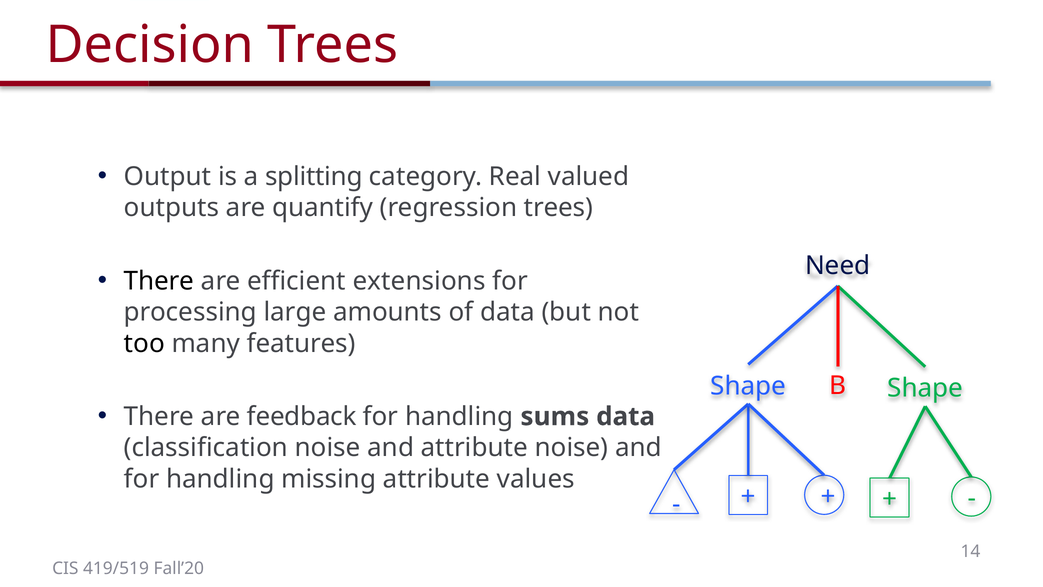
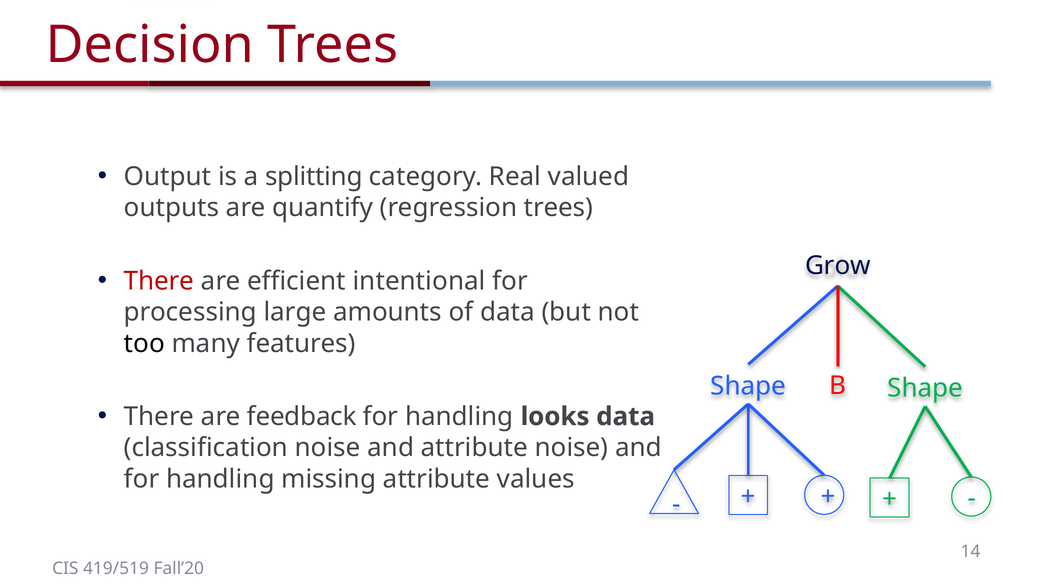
Need: Need -> Grow
There at (159, 281) colour: black -> red
extensions: extensions -> intentional
sums: sums -> looks
